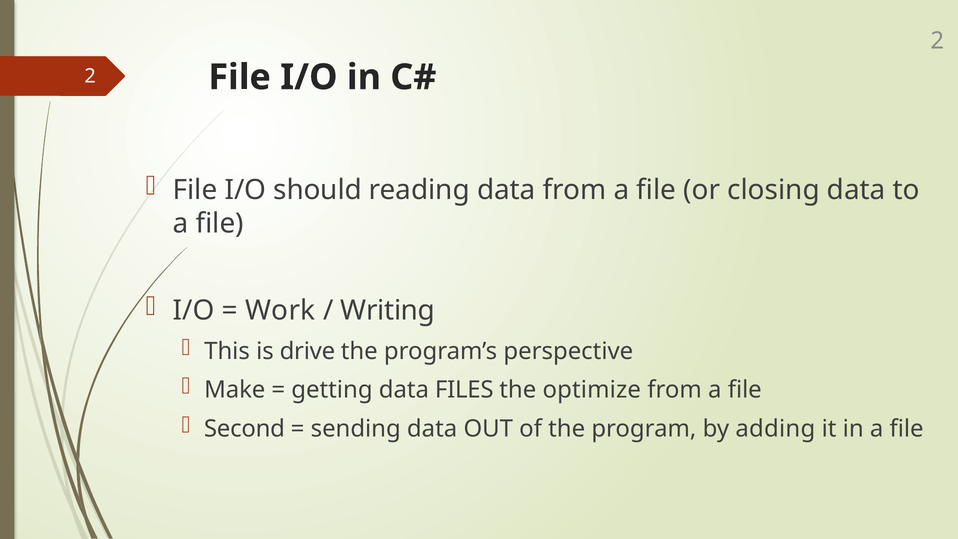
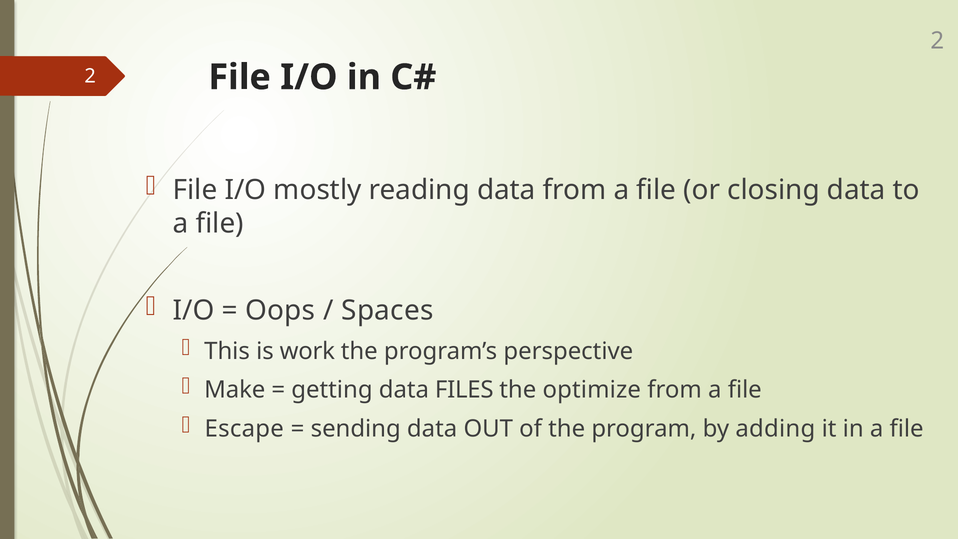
should: should -> mostly
Work: Work -> Oops
Writing: Writing -> Spaces
drive: drive -> work
Second: Second -> Escape
